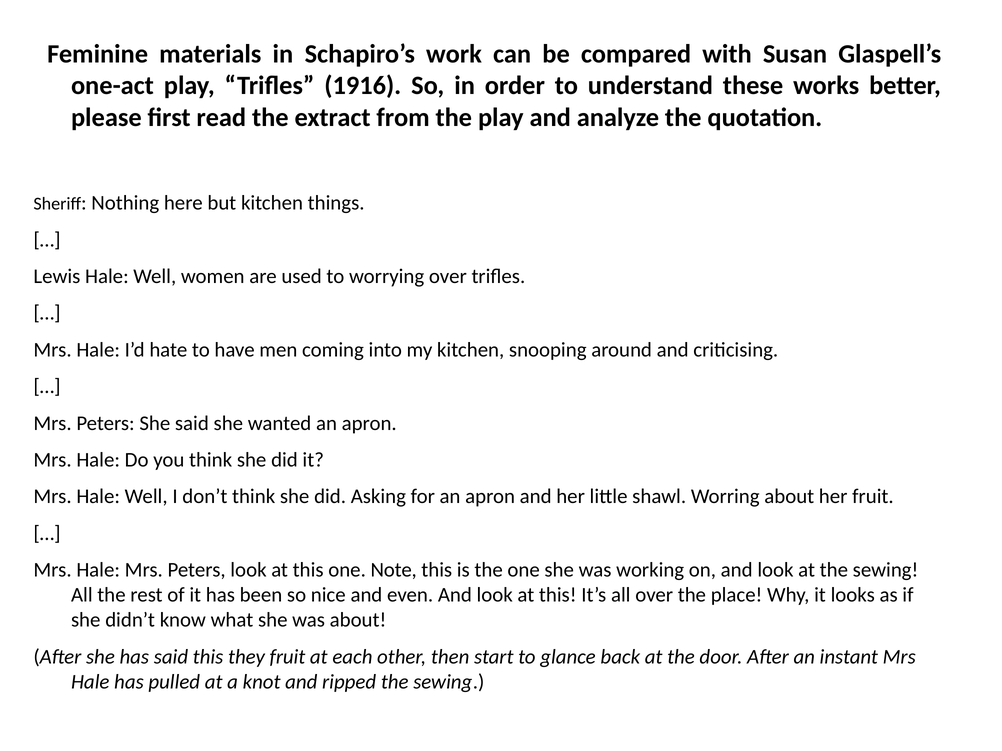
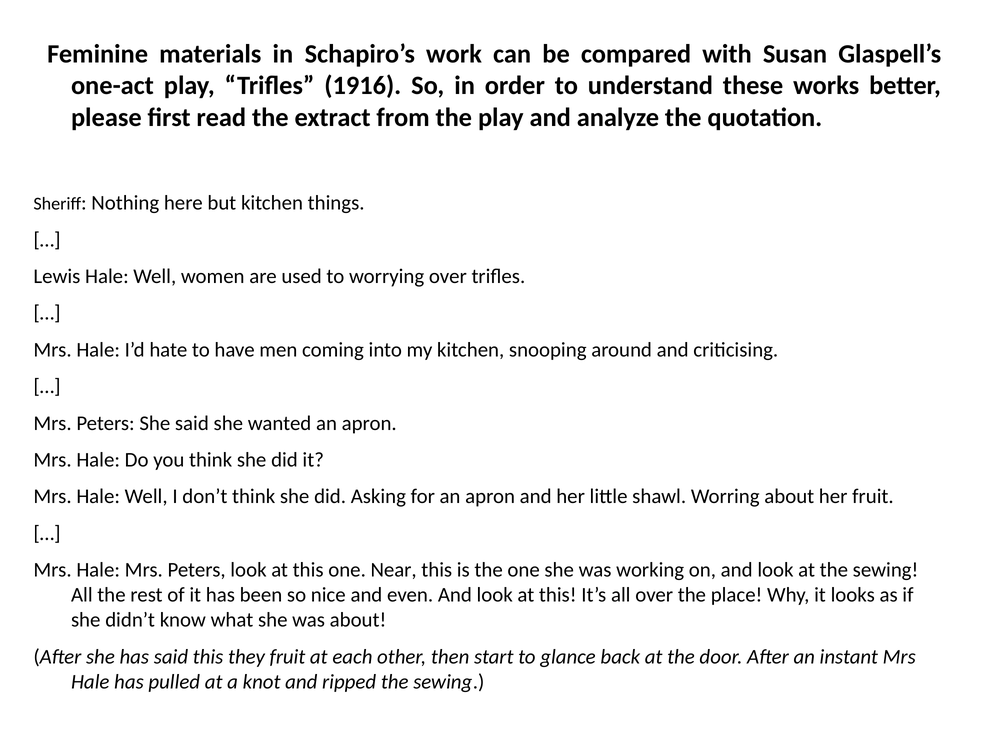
Note: Note -> Near
